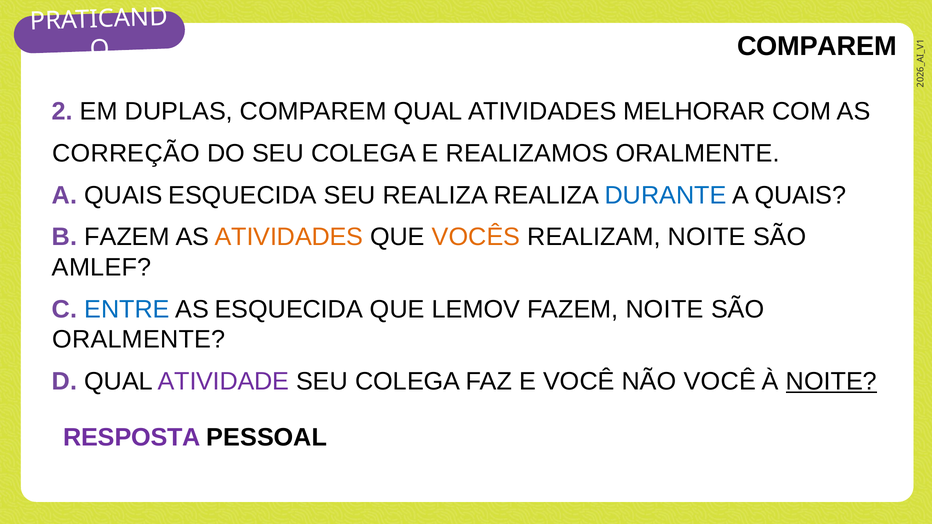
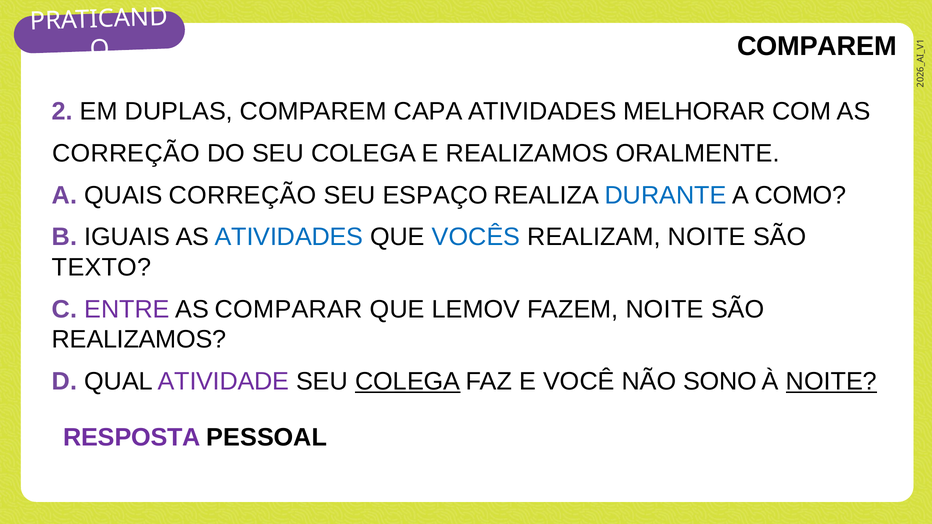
COMPAREM QUAL: QUAL -> CAPA
QUAIS ESQUECIDA: ESQUECIDA -> CORREÇÃO
SEU REALIZA: REALIZA -> ESPAÇO
QUAIS at (800, 195): QUAIS -> COMO
B FAZEM: FAZEM -> IGUAIS
ATIVIDADES at (289, 237) colour: orange -> blue
VOCÊS colour: orange -> blue
AMLEF: AMLEF -> TEXTO
ENTRE colour: blue -> purple
AS ESQUECIDA: ESQUECIDA -> COMPARAR
ORALMENTE at (139, 340): ORALMENTE -> REALIZAMOS
COLEGA at (408, 382) underline: none -> present
NÃO VOCÊ: VOCÊ -> SONO
